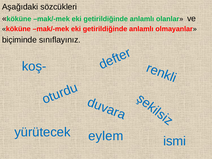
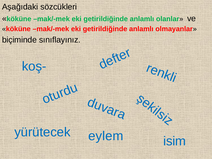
ismi: ismi -> isim
